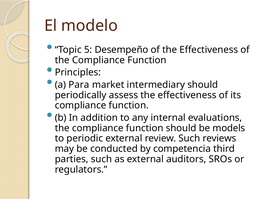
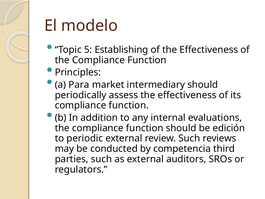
Desempeño: Desempeño -> Establishing
models: models -> edición
